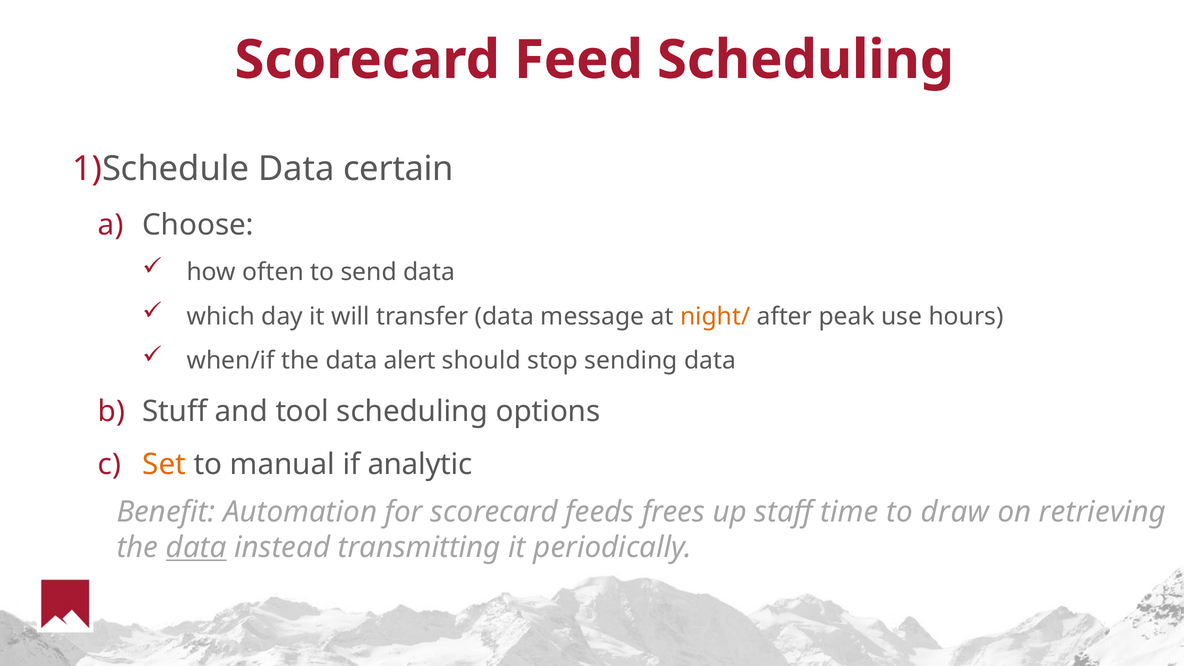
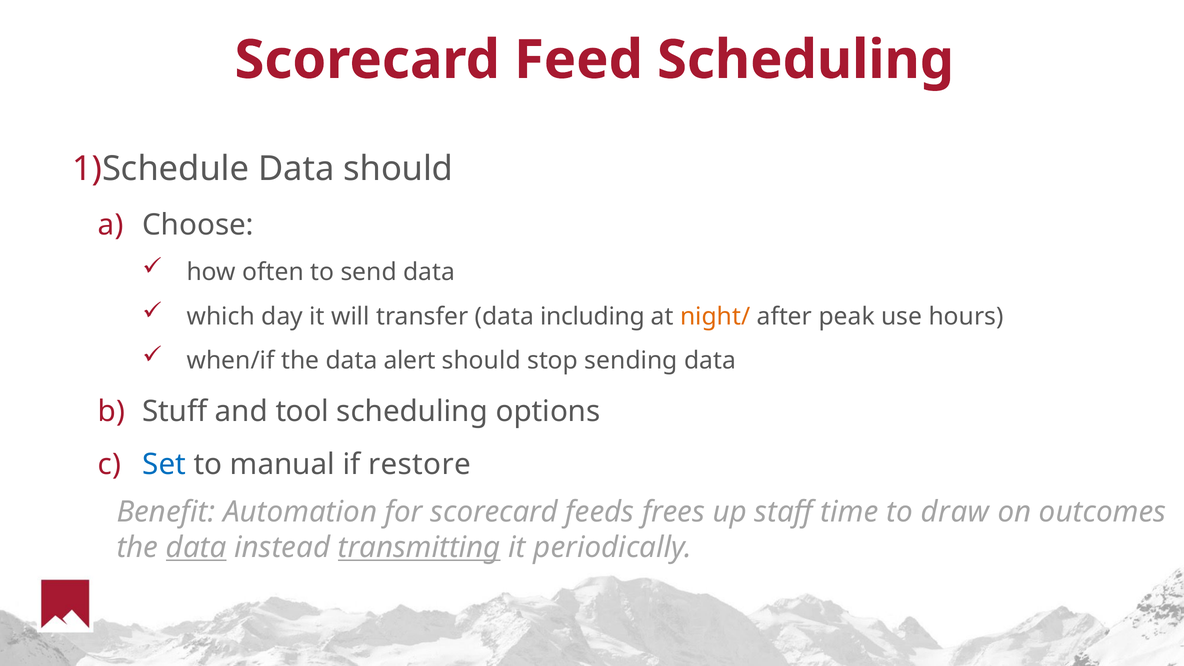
Data certain: certain -> should
message: message -> including
Set colour: orange -> blue
analytic: analytic -> restore
retrieving: retrieving -> outcomes
transmitting underline: none -> present
